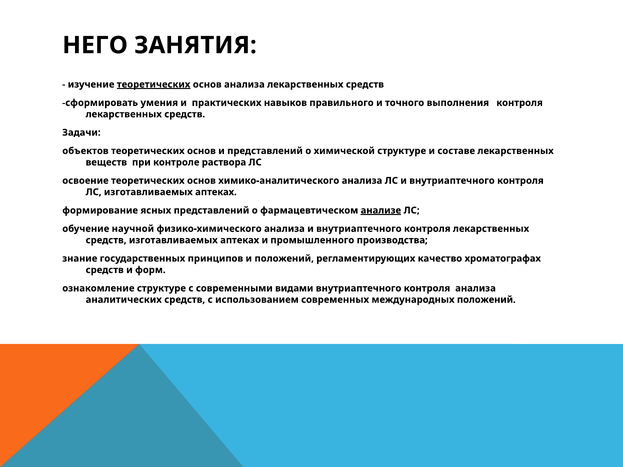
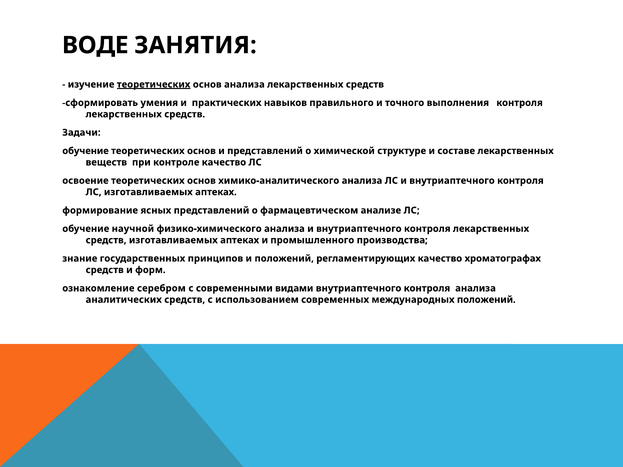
НЕГО: НЕГО -> ВОДЕ
объектов at (85, 151): объектов -> обучение
контроле раствора: раствора -> качество
анализе underline: present -> none
ознакомление структуре: структуре -> серебром
